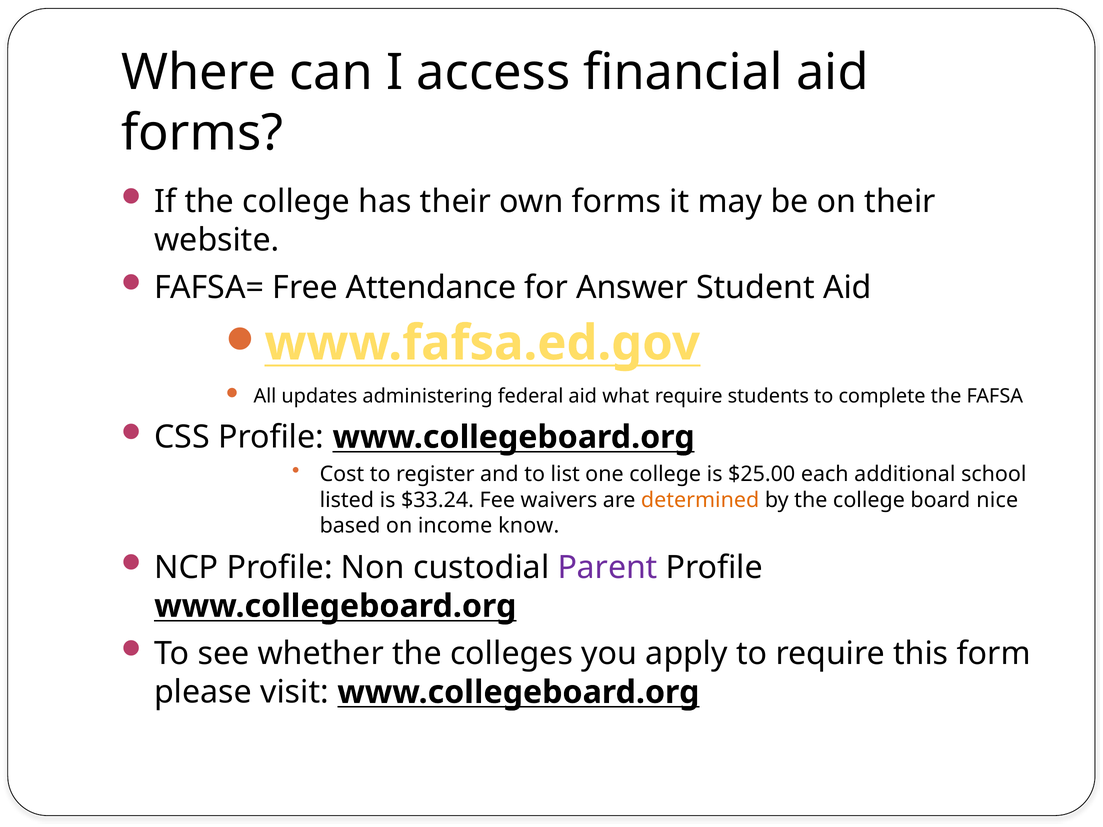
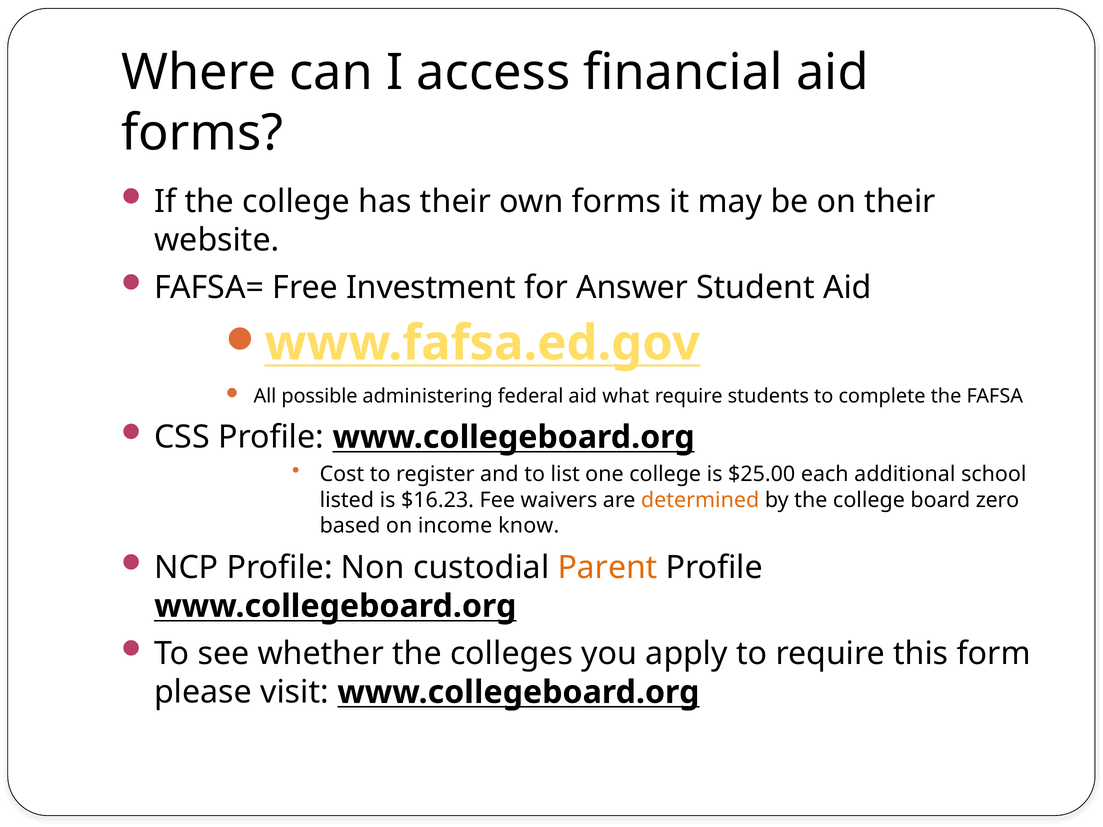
Attendance: Attendance -> Investment
updates: updates -> possible
$33.24: $33.24 -> $16.23
nice: nice -> zero
Parent colour: purple -> orange
